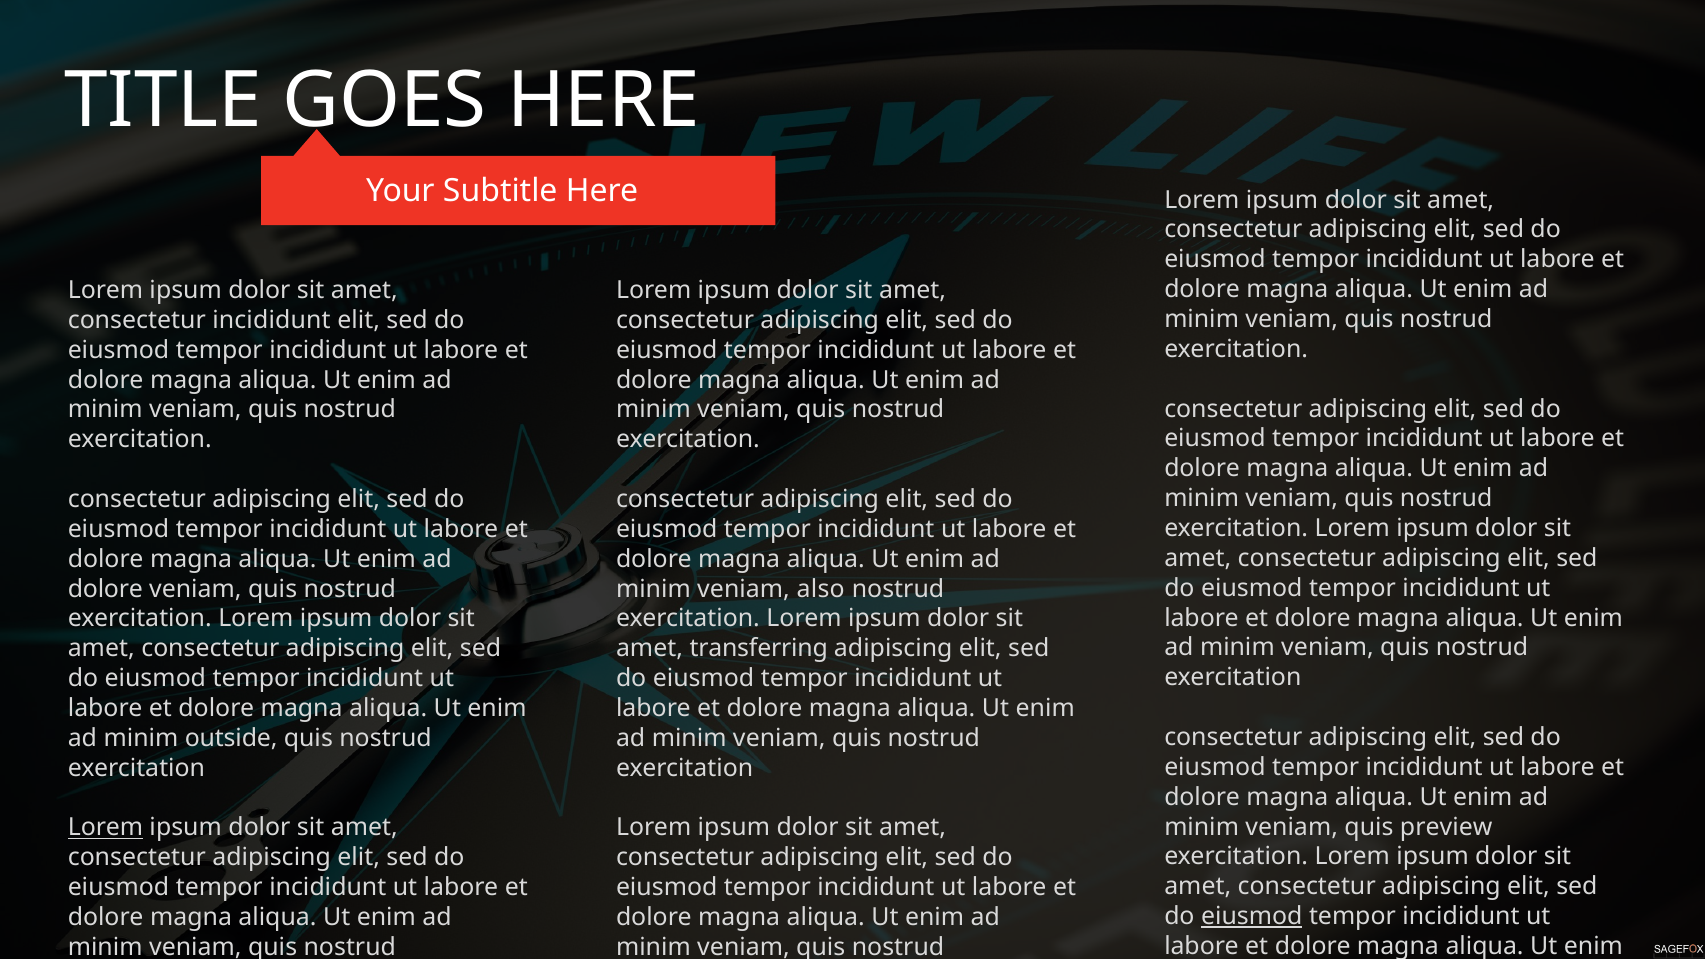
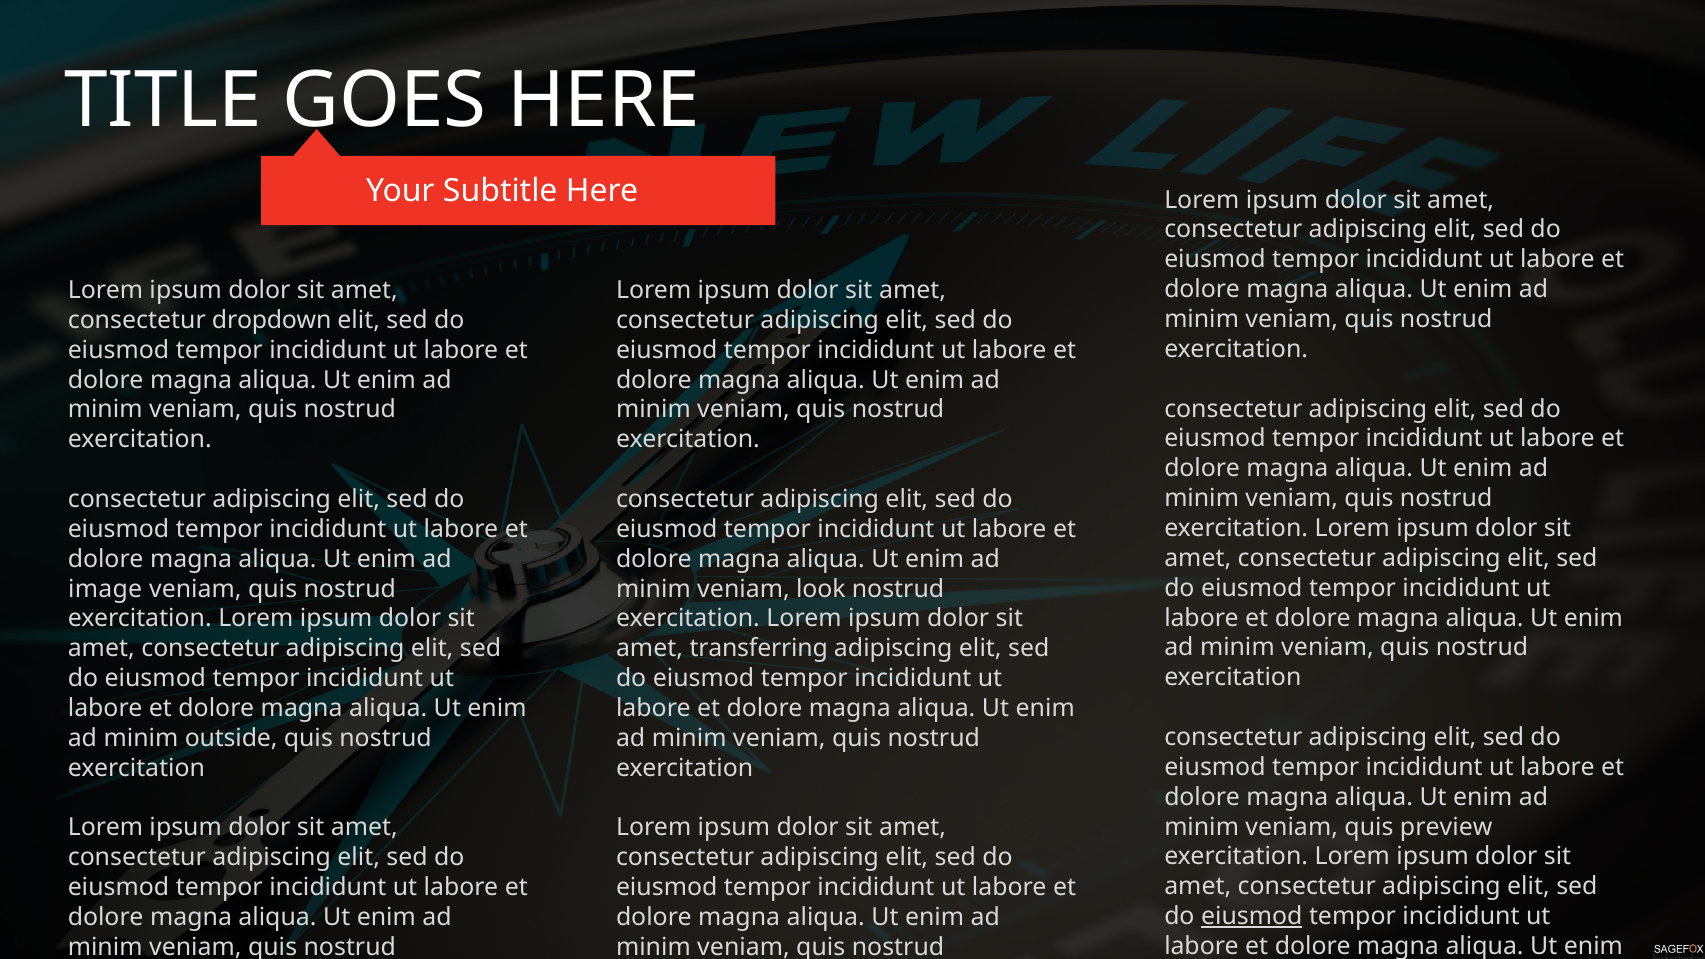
consectetur incididunt: incididunt -> dropdown
dolore at (105, 589): dolore -> image
also: also -> look
Lorem at (106, 828) underline: present -> none
